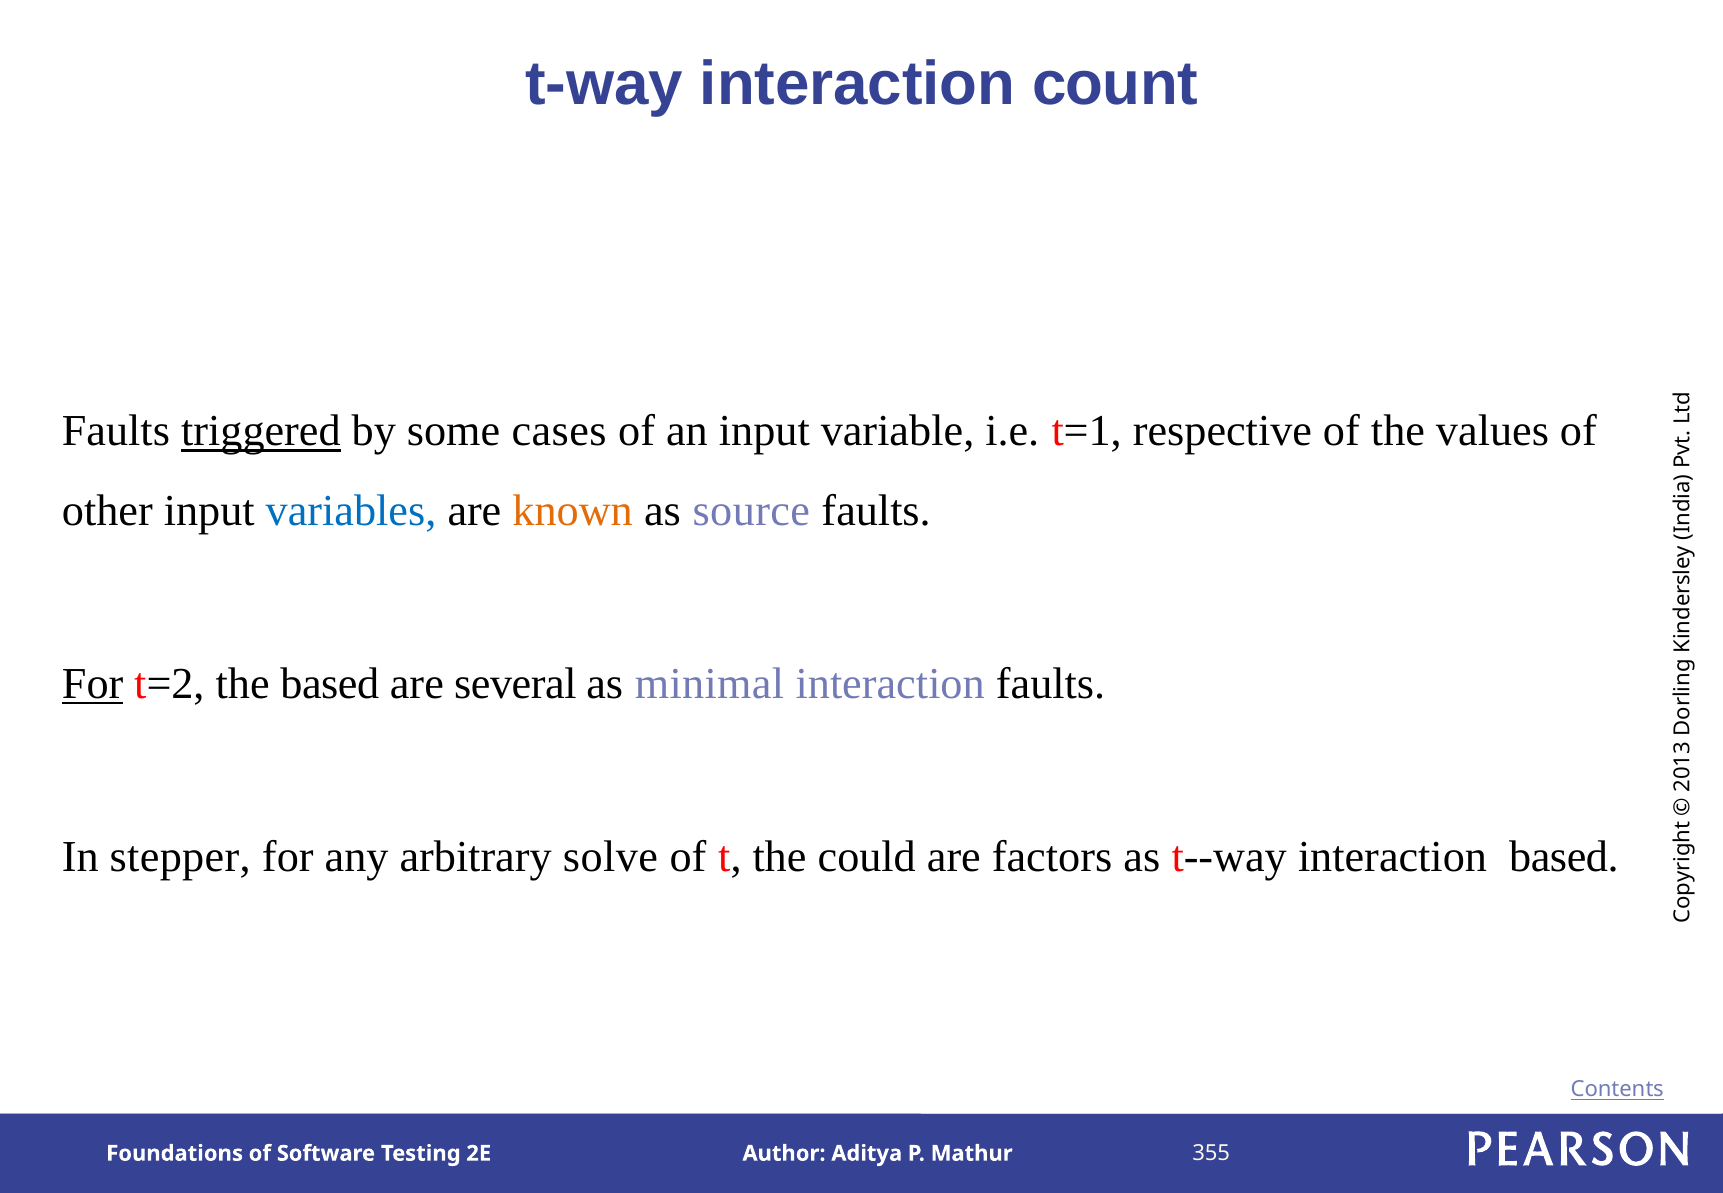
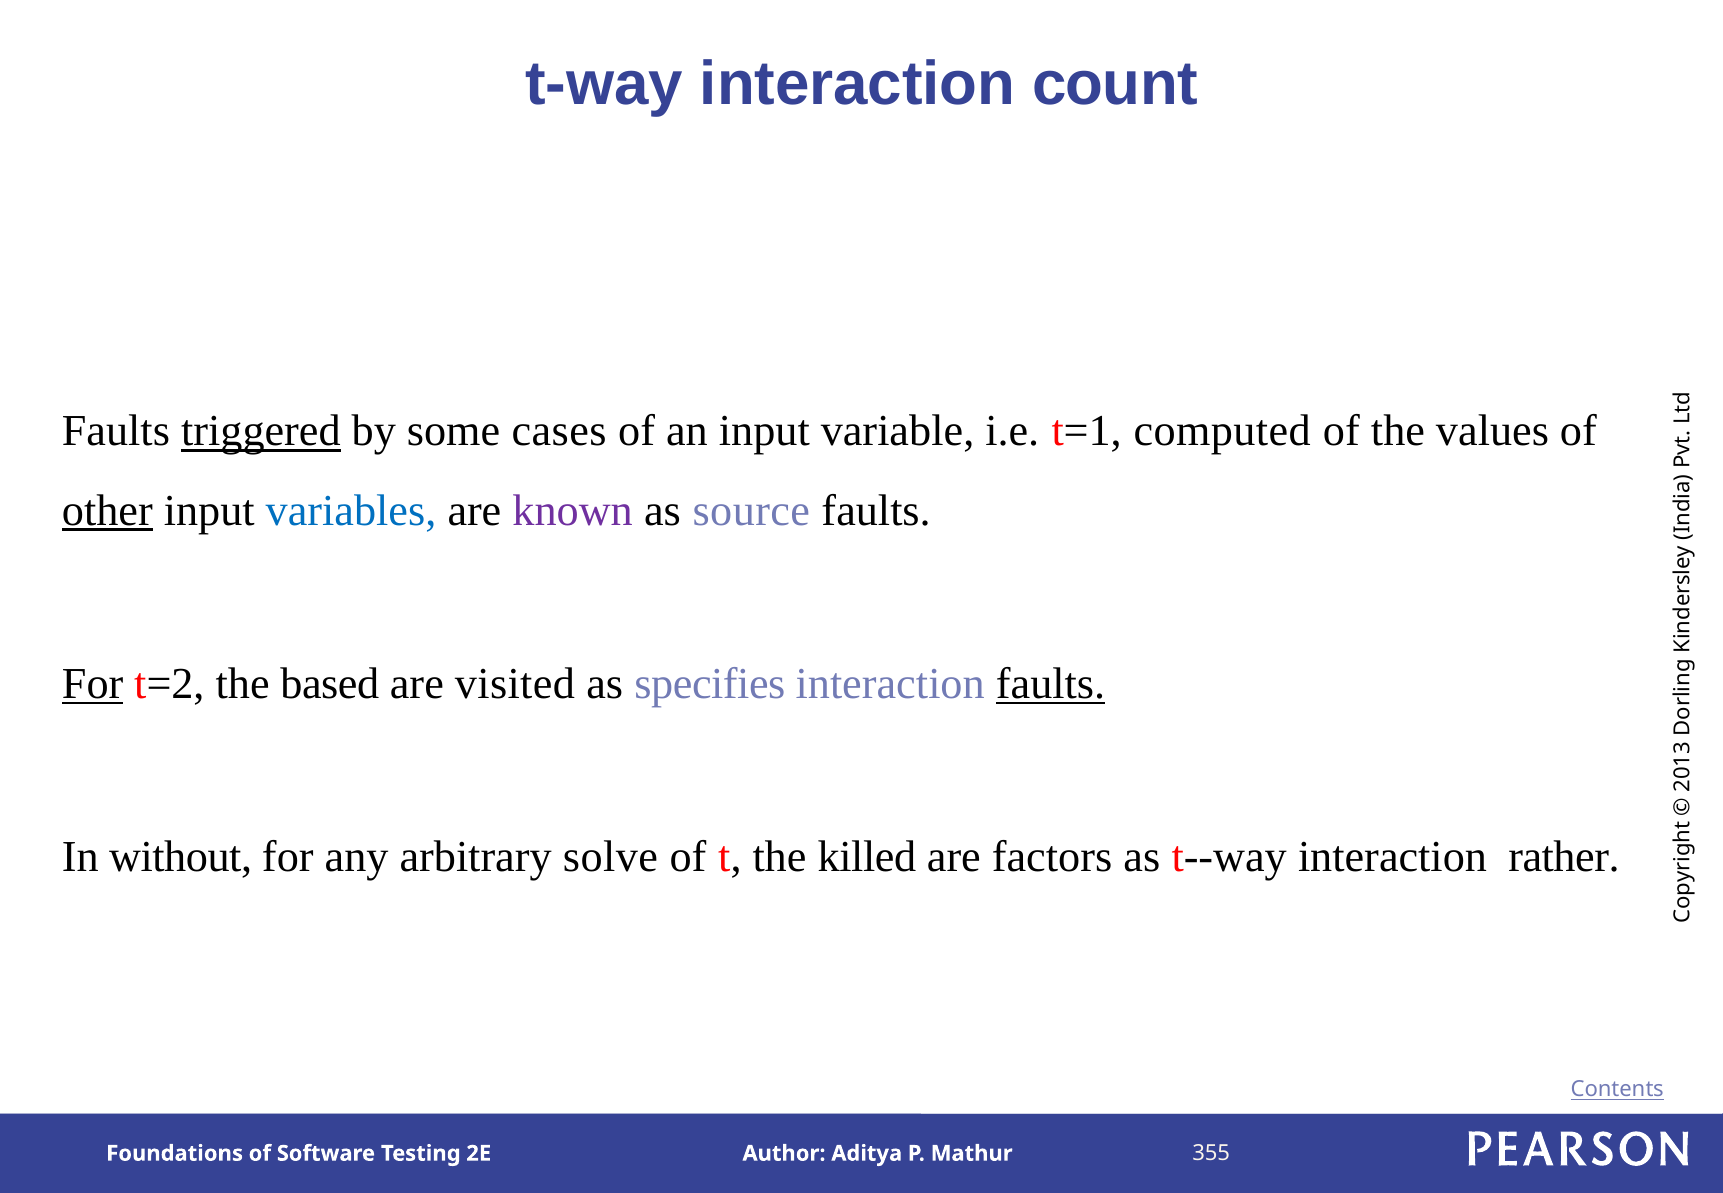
respective: respective -> computed
other underline: none -> present
known colour: orange -> purple
several: several -> visited
minimal: minimal -> specifies
faults at (1051, 684) underline: none -> present
stepper: stepper -> without
could: could -> killed
interaction based: based -> rather
